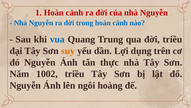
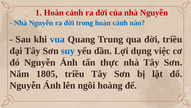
suy colour: orange -> blue
trên: trên -> việc
1002: 1002 -> 1805
